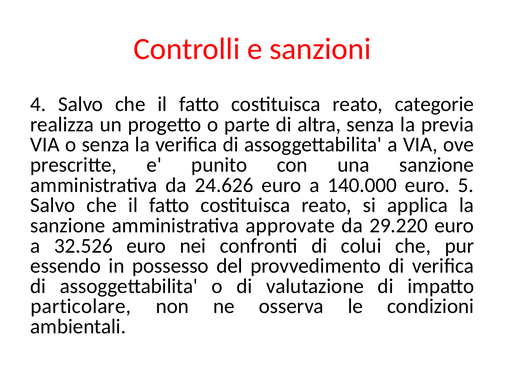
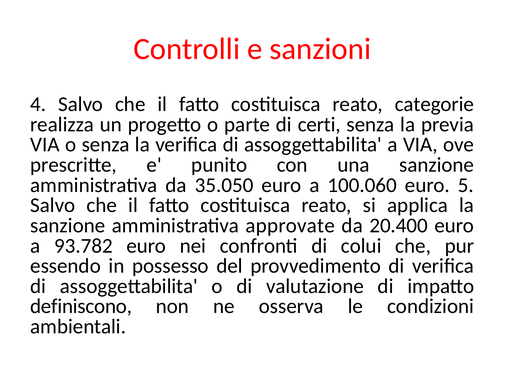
altra: altra -> certi
24.626: 24.626 -> 35.050
140.000: 140.000 -> 100.060
29.220: 29.220 -> 20.400
32.526: 32.526 -> 93.782
particolare: particolare -> definiscono
